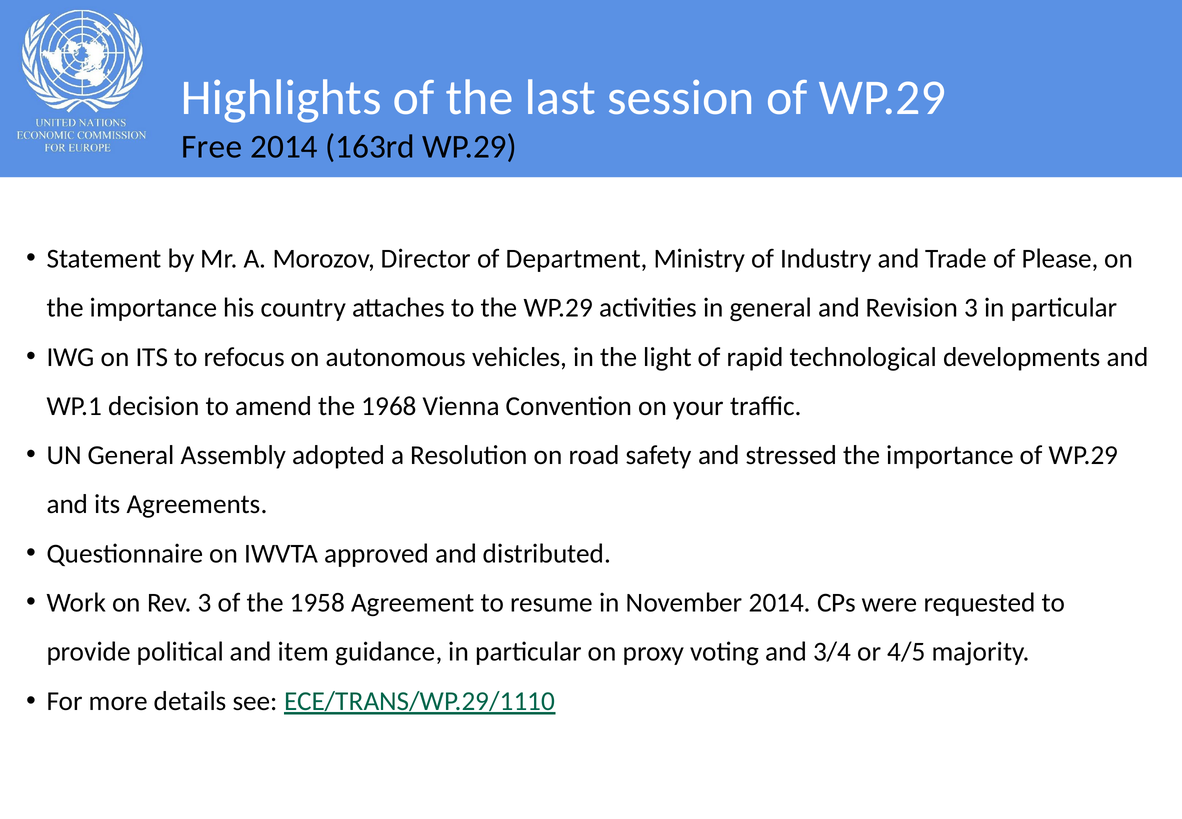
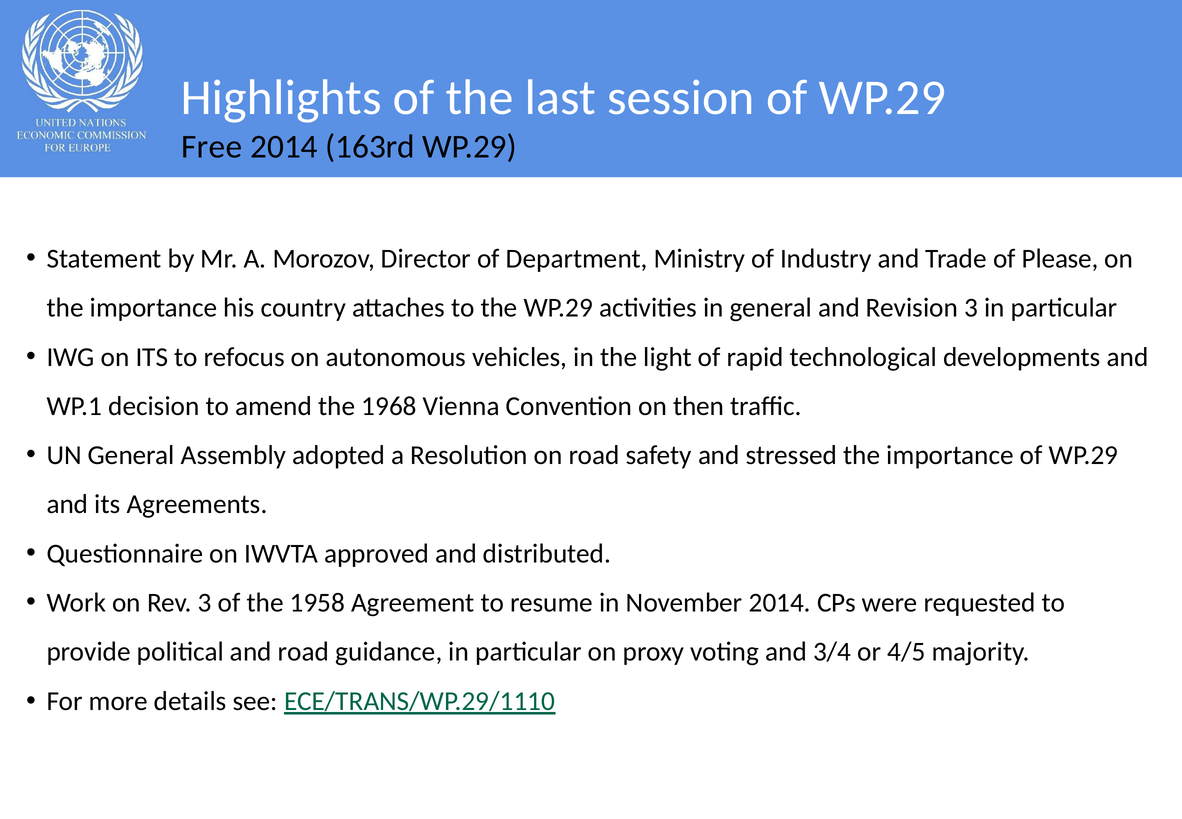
your: your -> then
and item: item -> road
